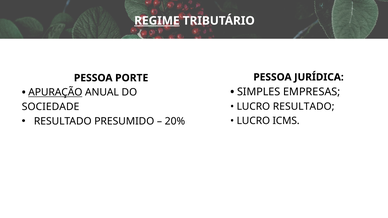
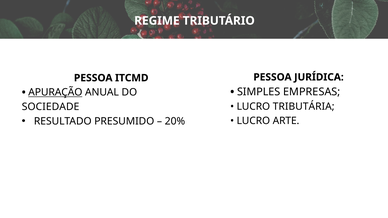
REGIME underline: present -> none
PORTE: PORTE -> ITCMD
LUCRO RESULTADO: RESULTADO -> TRIBUTÁRIA
ICMS: ICMS -> ARTE
